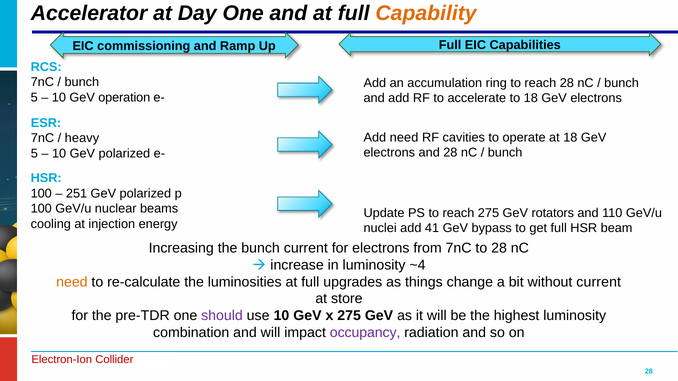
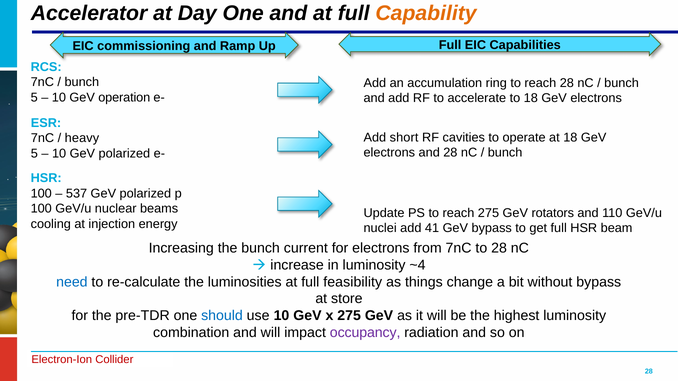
Add need: need -> short
251: 251 -> 537
need at (72, 282) colour: orange -> blue
upgrades: upgrades -> feasibility
without current: current -> bypass
should colour: purple -> blue
